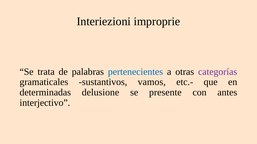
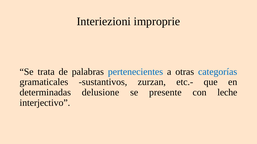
categorías colour: purple -> blue
vamos: vamos -> zurzan
antes: antes -> leche
